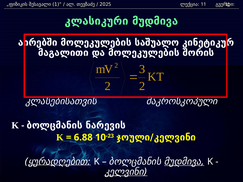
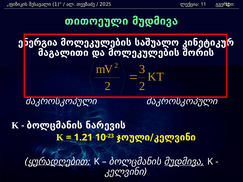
კლასიკური: კლასიკური -> თითოეული
აირებში: აირებში -> ენერგია
კლასებისათვის at (61, 101): კლასებისათვის -> მაკროსკოპული
6.88: 6.88 -> 1.21
კელვინი underline: present -> none
